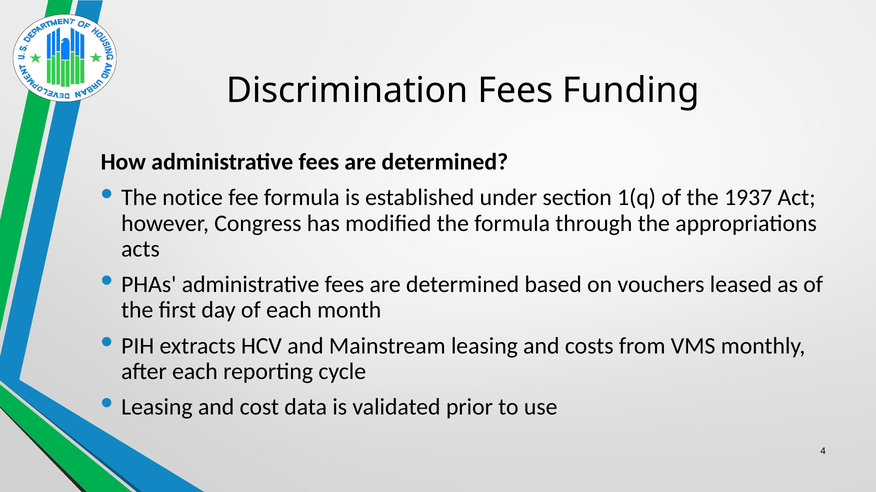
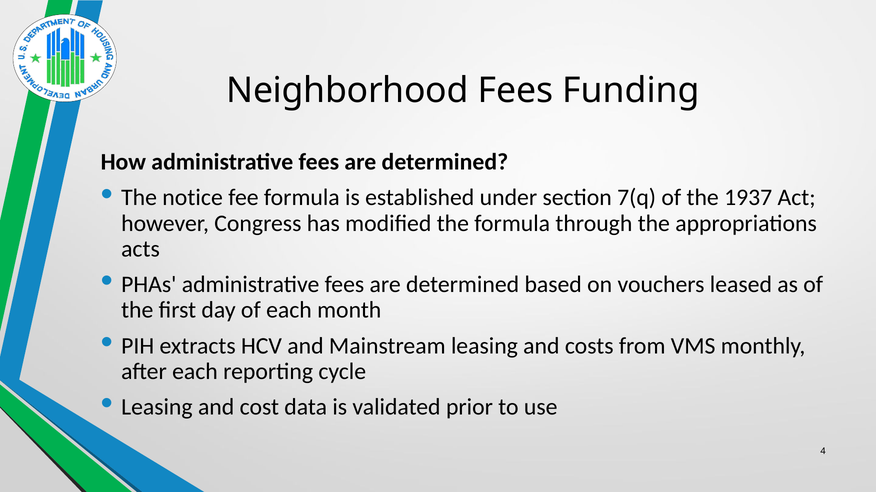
Discrimination: Discrimination -> Neighborhood
1(q: 1(q -> 7(q
